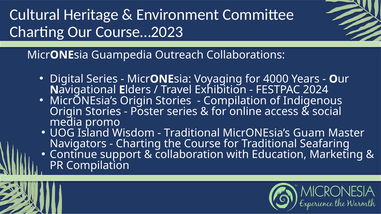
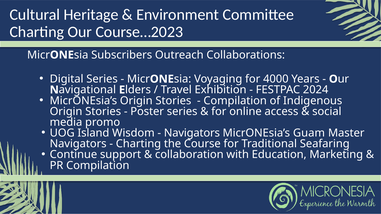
Guampedia: Guampedia -> Subscribers
Traditional at (192, 133): Traditional -> Navigators
